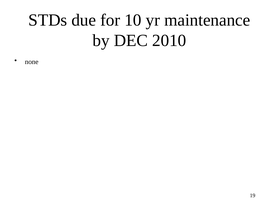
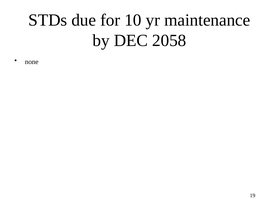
2010: 2010 -> 2058
